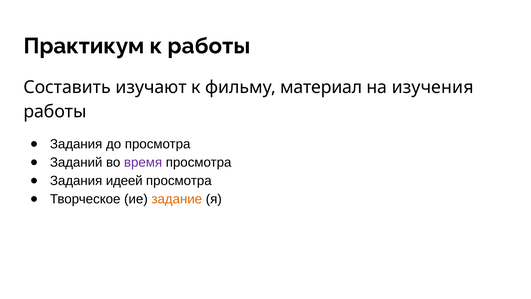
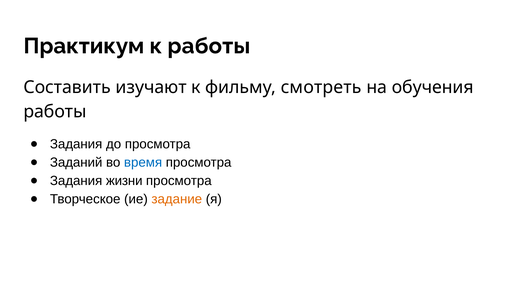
материал: материал -> смотреть
изучения: изучения -> обучения
время colour: purple -> blue
идеей: идеей -> жизни
